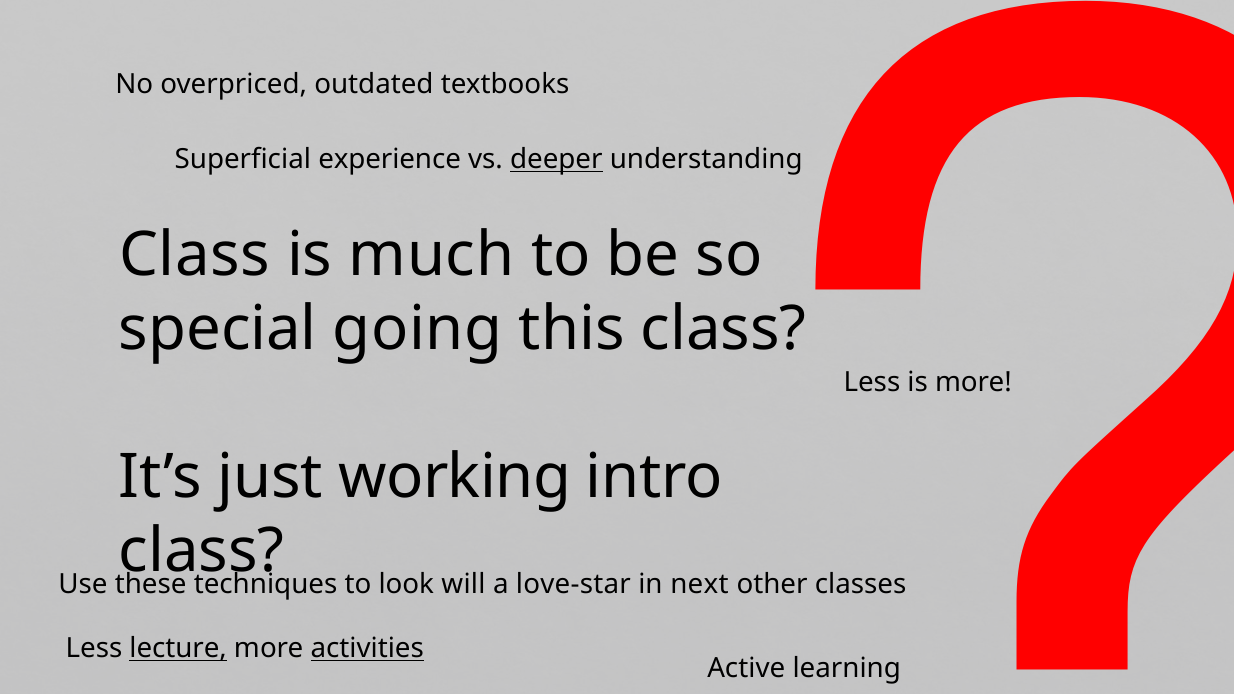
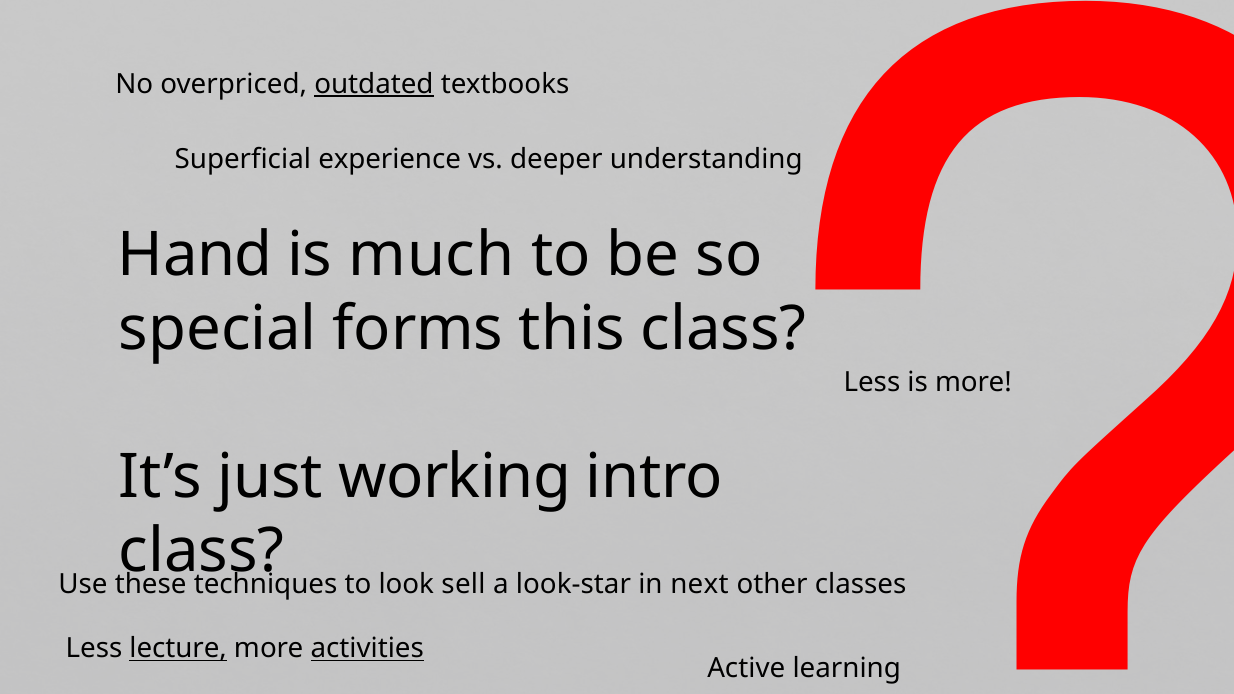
outdated underline: none -> present
deeper underline: present -> none
Class at (195, 255): Class -> Hand
going: going -> forms
will: will -> sell
love-star: love-star -> look-star
